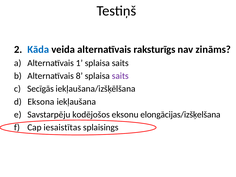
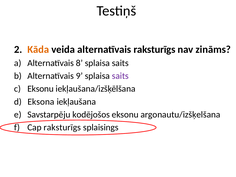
Kāda colour: blue -> orange
1: 1 -> 8
8: 8 -> 9
Secīgās at (41, 89): Secīgās -> Eksonu
elongācijas/izšķelšana: elongācijas/izšķelšana -> argonautu/izšķelšana
Cap iesaistītas: iesaistītas -> raksturīgs
